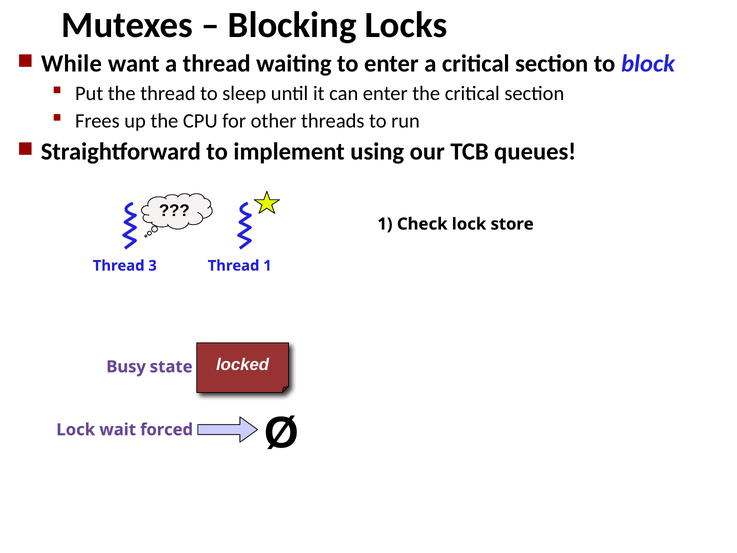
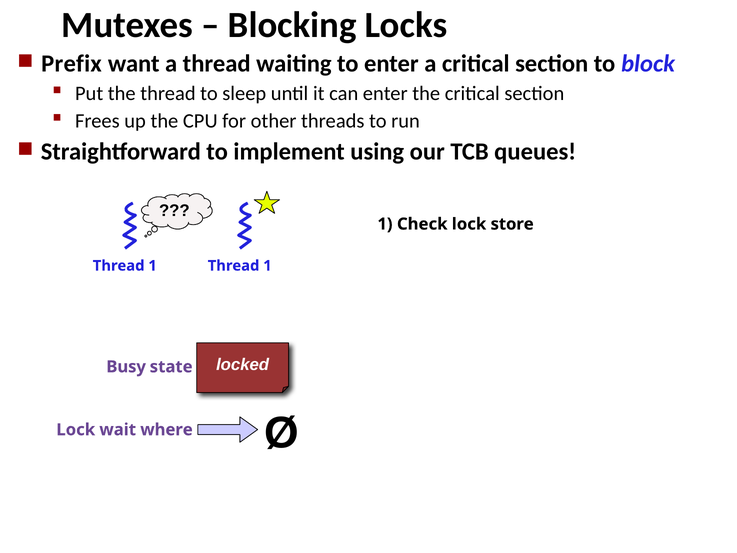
While: While -> Prefix
3 at (153, 266): 3 -> 1
forced: forced -> where
